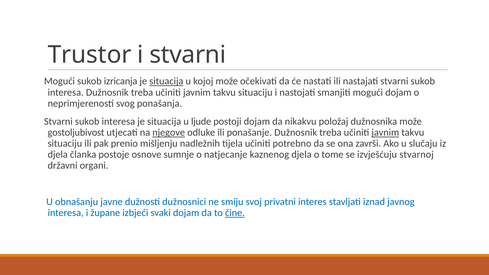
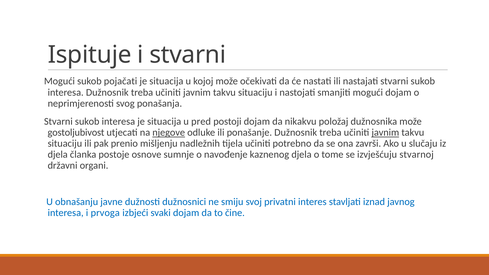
Trustor: Trustor -> Ispituje
izricanja: izricanja -> pojačati
situacija at (166, 81) underline: present -> none
ljude: ljude -> pred
natjecanje: natjecanje -> navođenje
župane: župane -> prvoga
čine underline: present -> none
